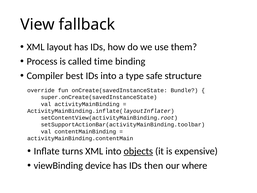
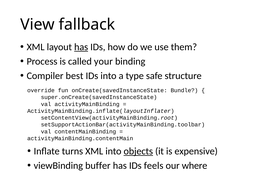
has at (81, 47) underline: none -> present
time: time -> your
device: device -> buffer
then: then -> feels
